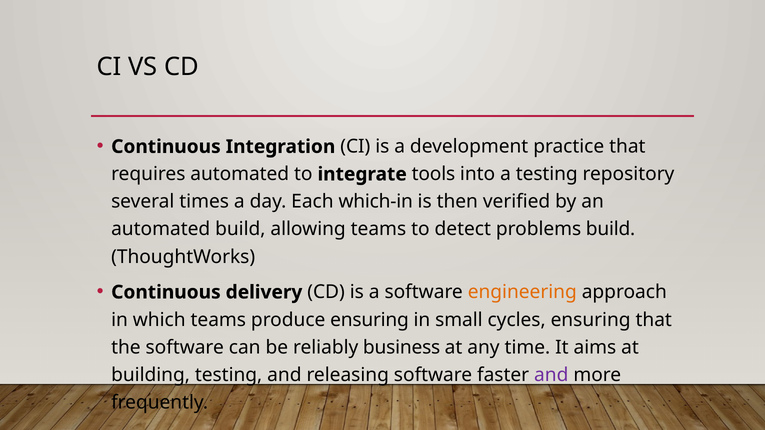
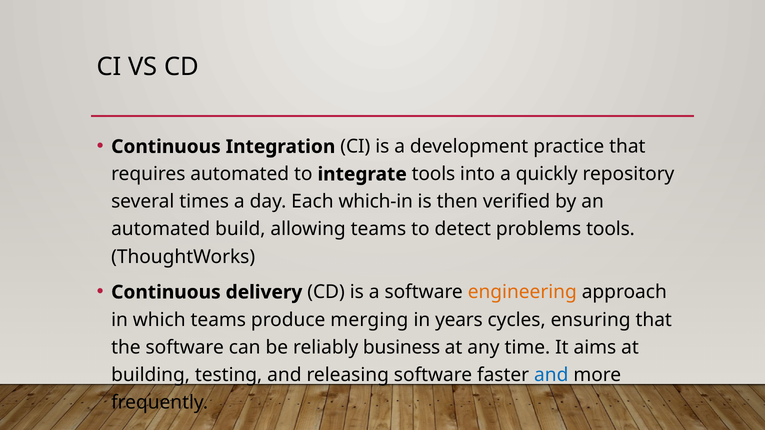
a testing: testing -> quickly
problems build: build -> tools
produce ensuring: ensuring -> merging
small: small -> years
and at (551, 375) colour: purple -> blue
